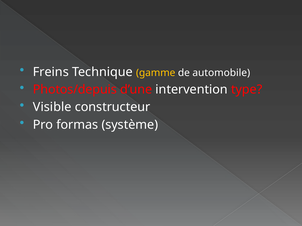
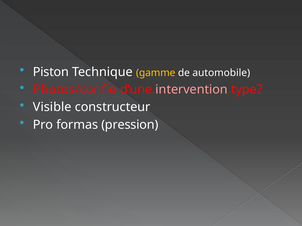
Freins: Freins -> Piston
Photos/depuis: Photos/depuis -> Photos/confie
intervention colour: white -> pink
système: système -> pression
